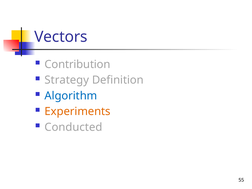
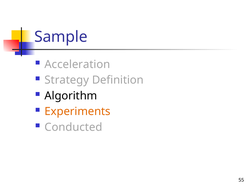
Vectors: Vectors -> Sample
Contribution: Contribution -> Acceleration
Algorithm colour: blue -> black
